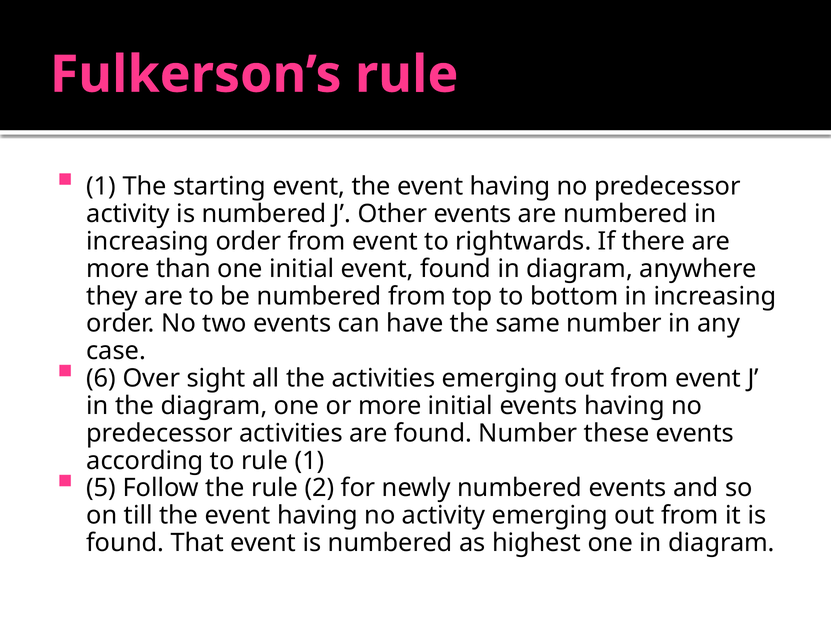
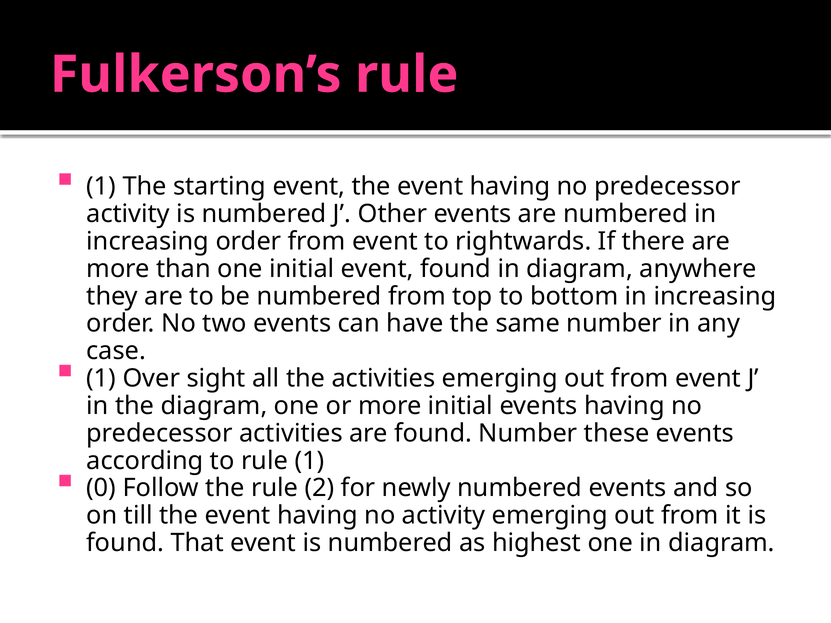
6 at (101, 379): 6 -> 1
5: 5 -> 0
